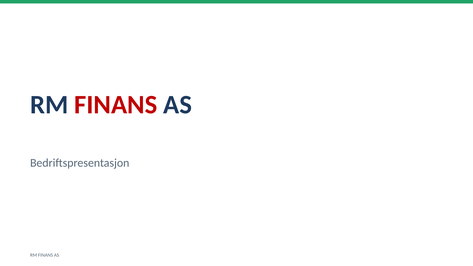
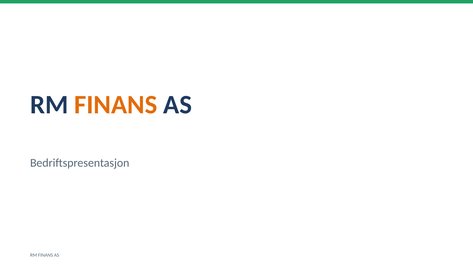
FINANS at (116, 105) colour: red -> orange
